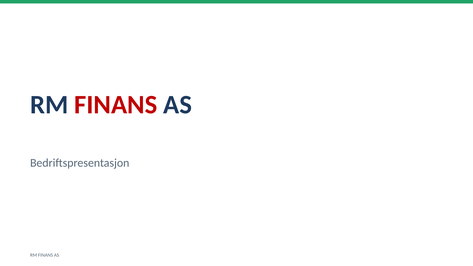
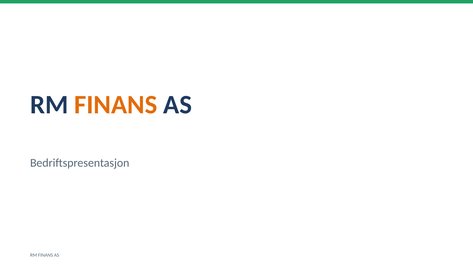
FINANS at (116, 105) colour: red -> orange
